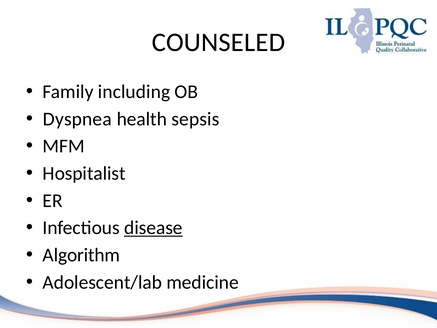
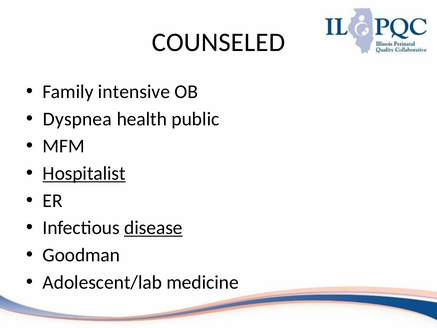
including: including -> intensive
sepsis: sepsis -> public
Hospitalist underline: none -> present
Algorithm: Algorithm -> Goodman
